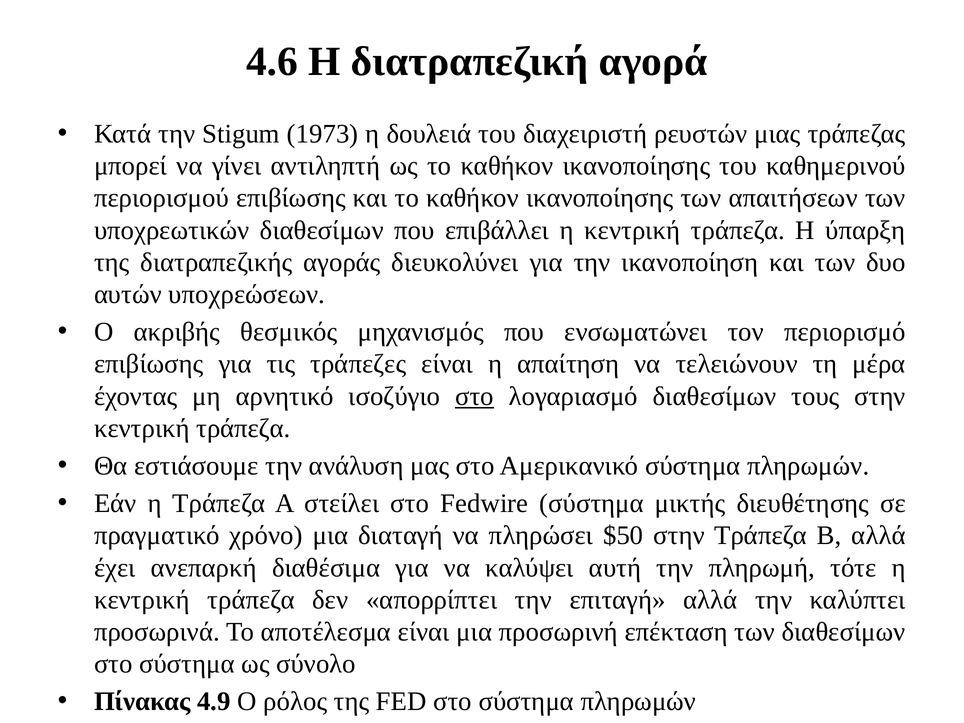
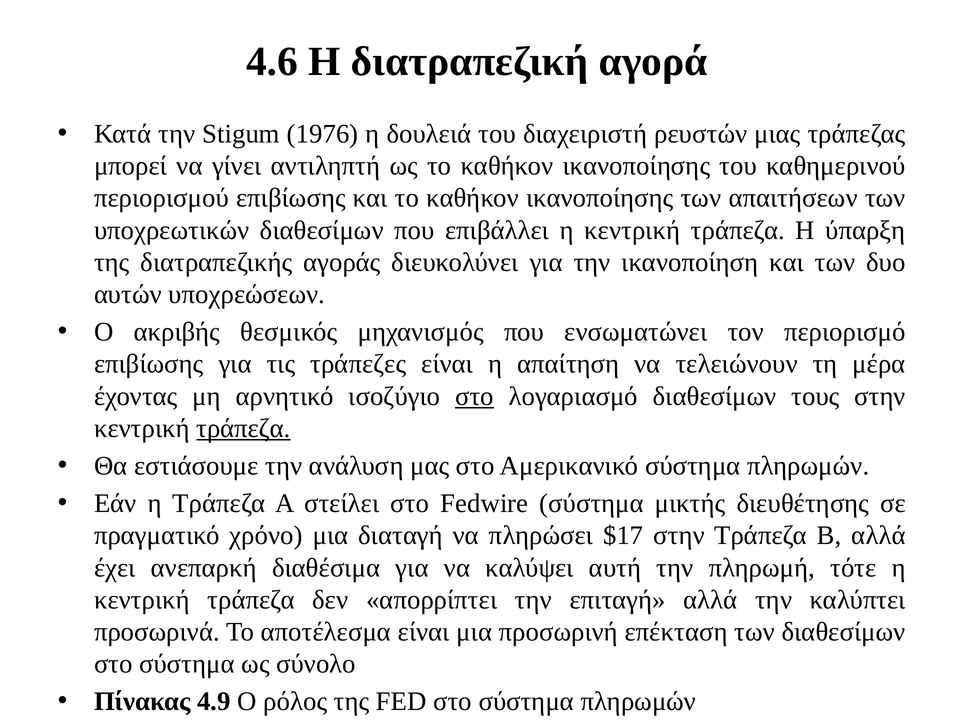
1973: 1973 -> 1976
τράπεζα at (243, 428) underline: none -> present
$50: $50 -> $17
